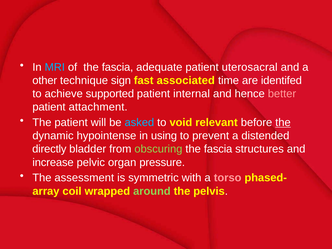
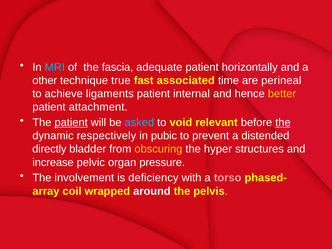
uterosacral: uterosacral -> horizontally
sign: sign -> true
identifed: identifed -> perineal
supported: supported -> ligaments
better colour: pink -> yellow
patient at (71, 123) underline: none -> present
hypointense: hypointense -> respectively
using: using -> pubic
obscuring colour: light green -> yellow
fascia at (218, 149): fascia -> hyper
assessment: assessment -> involvement
symmetric: symmetric -> deficiency
around colour: light green -> white
